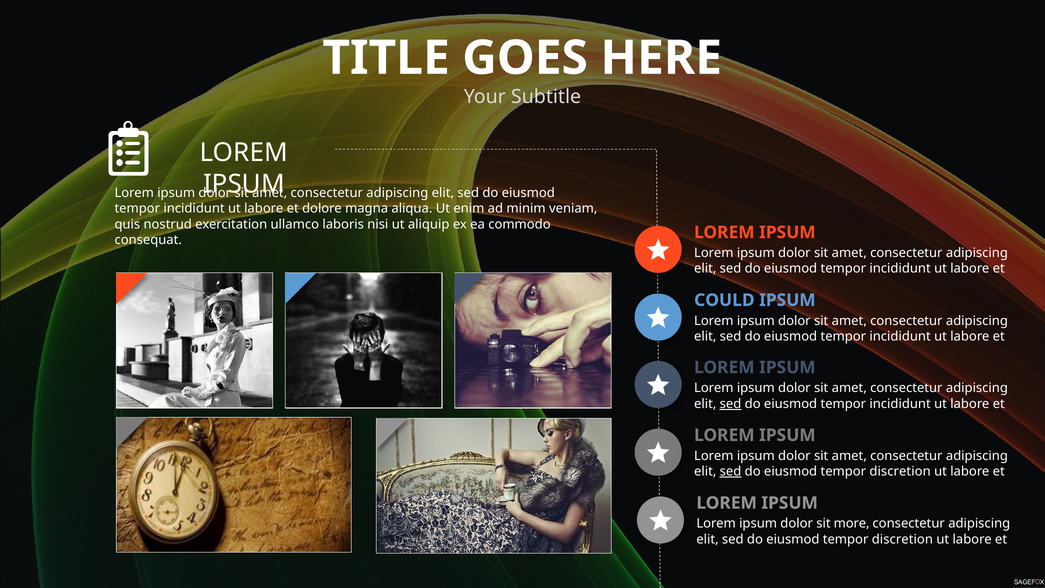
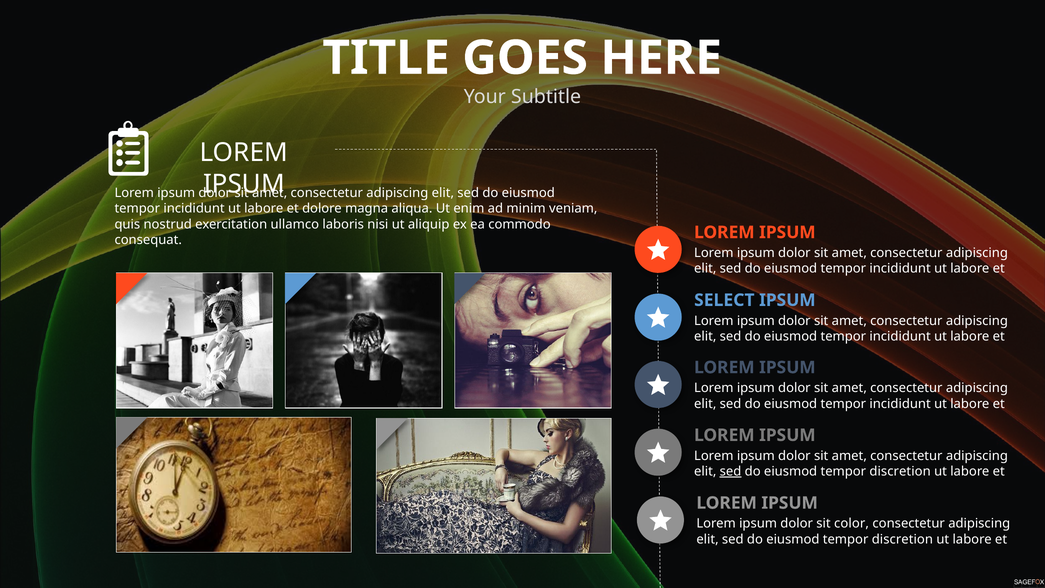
COULD: COULD -> SELECT
sed at (731, 404) underline: present -> none
more: more -> color
